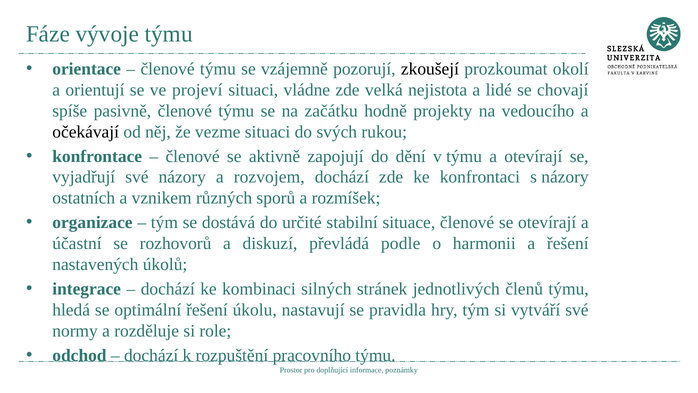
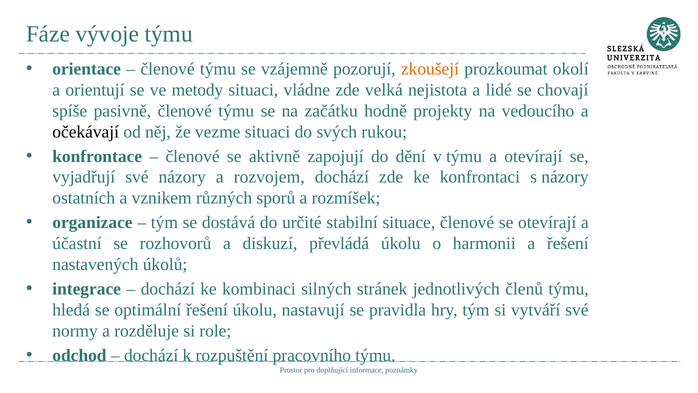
zkoušejí colour: black -> orange
projeví: projeví -> metody
převládá podle: podle -> úkolu
